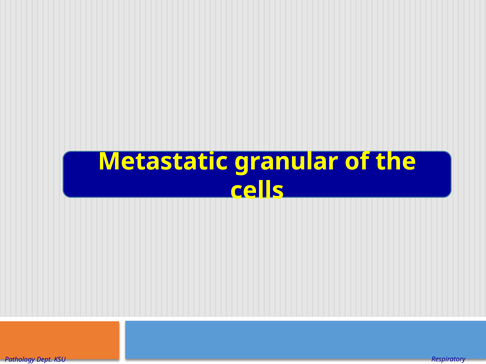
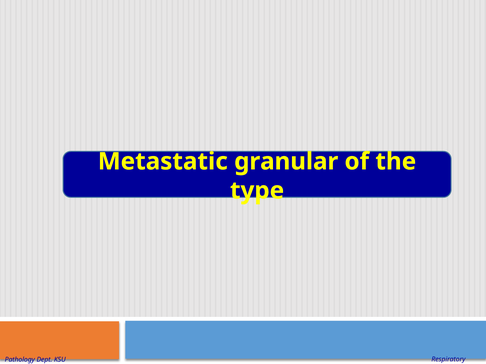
cells: cells -> type
